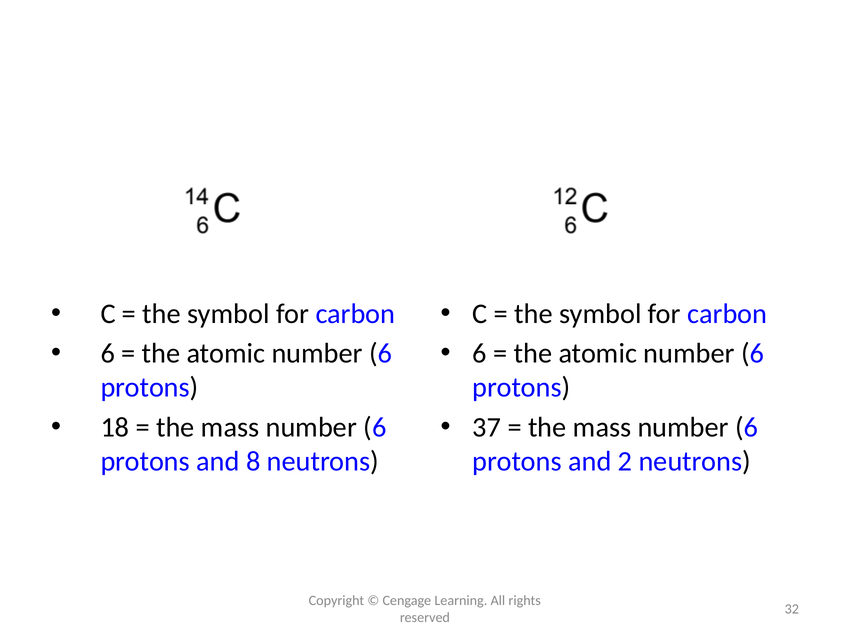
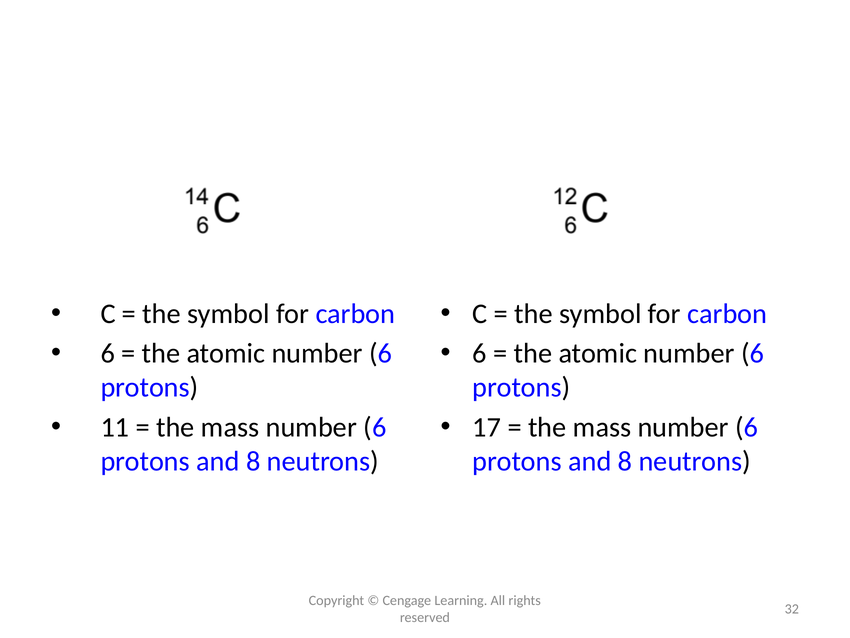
18: 18 -> 11
37: 37 -> 17
2 at (625, 461): 2 -> 8
